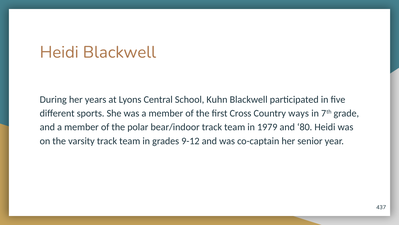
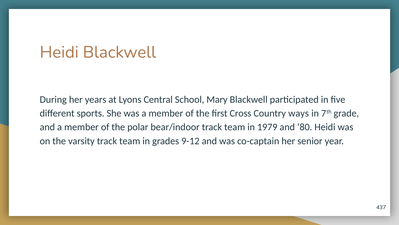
Kuhn: Kuhn -> Mary
